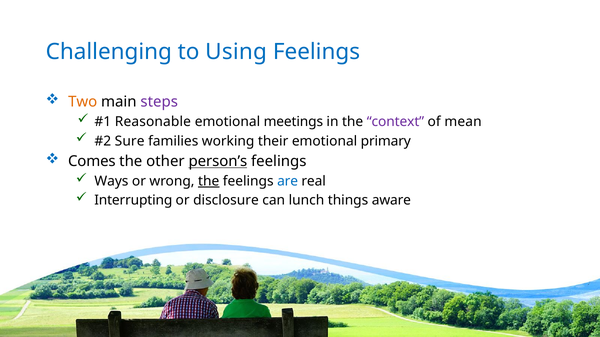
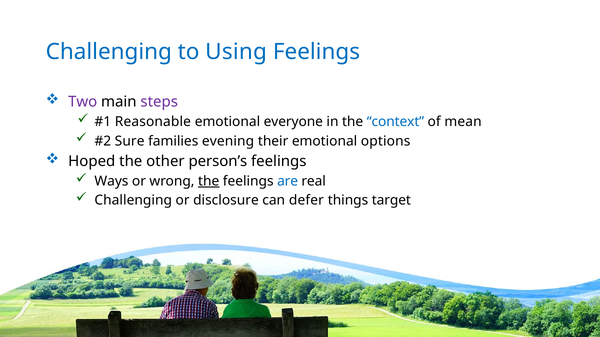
Two colour: orange -> purple
meetings: meetings -> everyone
context colour: purple -> blue
working: working -> evening
primary: primary -> options
Comes: Comes -> Hoped
person’s underline: present -> none
Interrupting at (133, 201): Interrupting -> Challenging
lunch: lunch -> defer
aware: aware -> target
